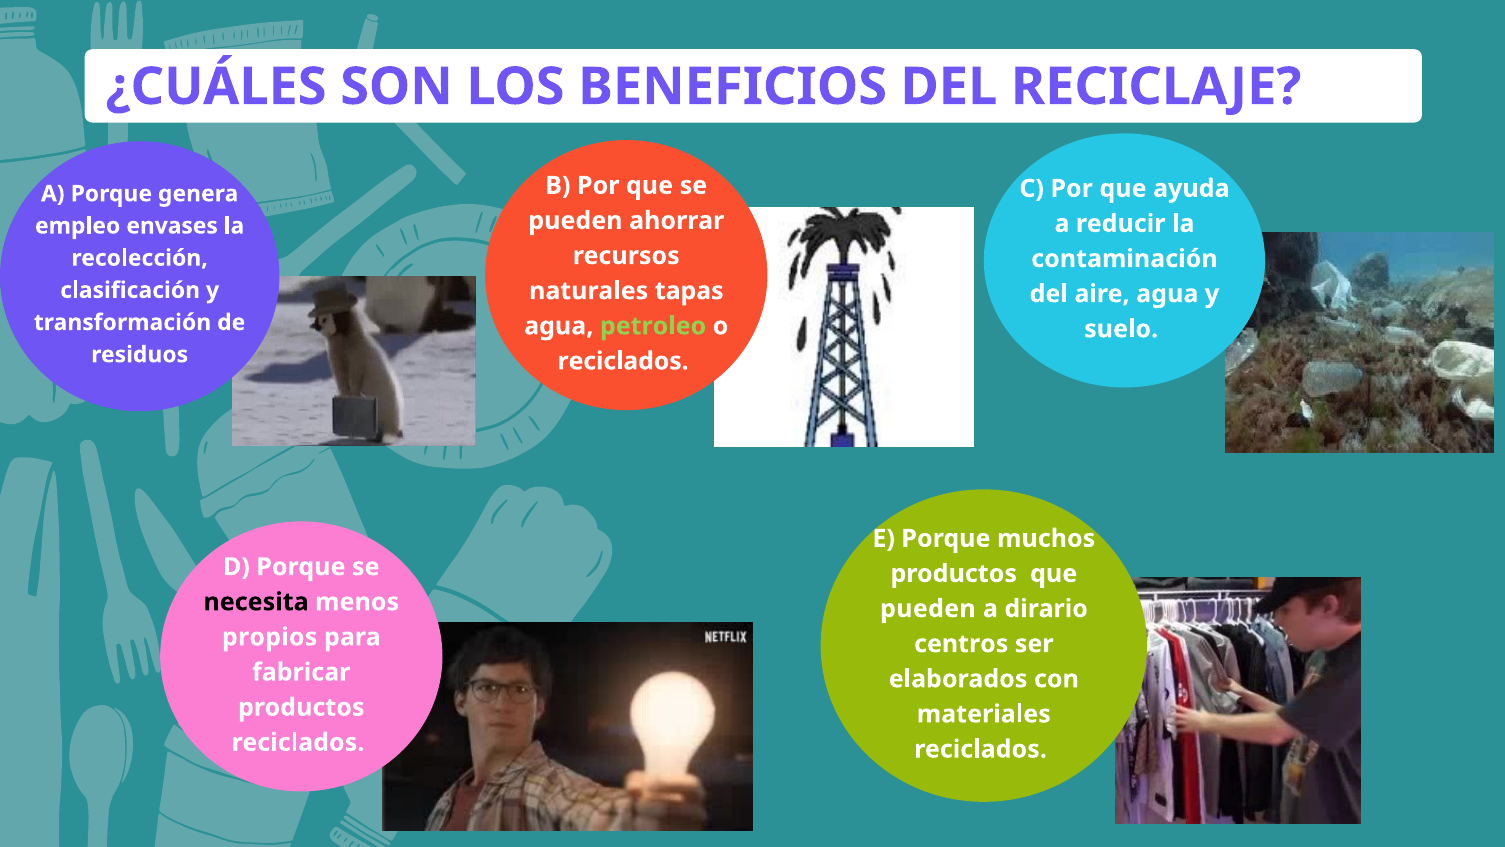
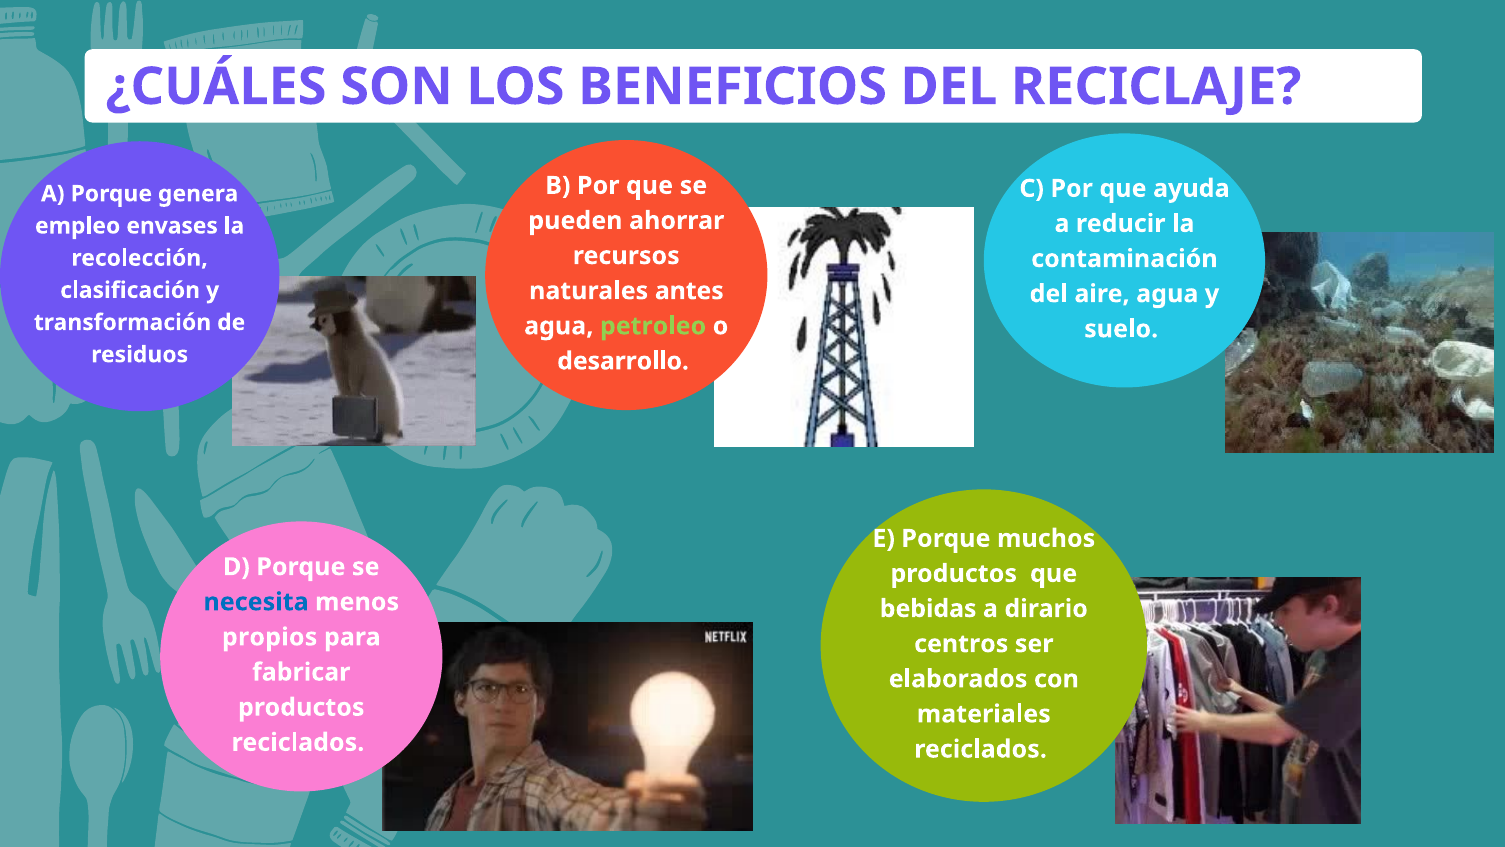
tapas: tapas -> antes
reciclados at (623, 361): reciclados -> desarrollo
necesita colour: black -> blue
pueden at (928, 608): pueden -> bebidas
